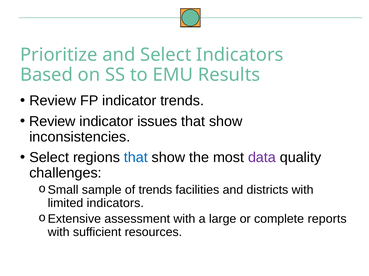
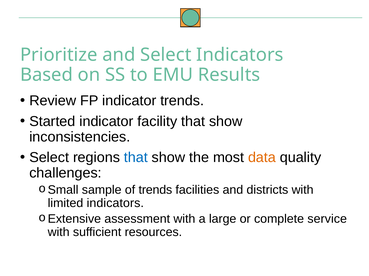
Review at (52, 122): Review -> Started
issues: issues -> facility
data colour: purple -> orange
reports: reports -> service
